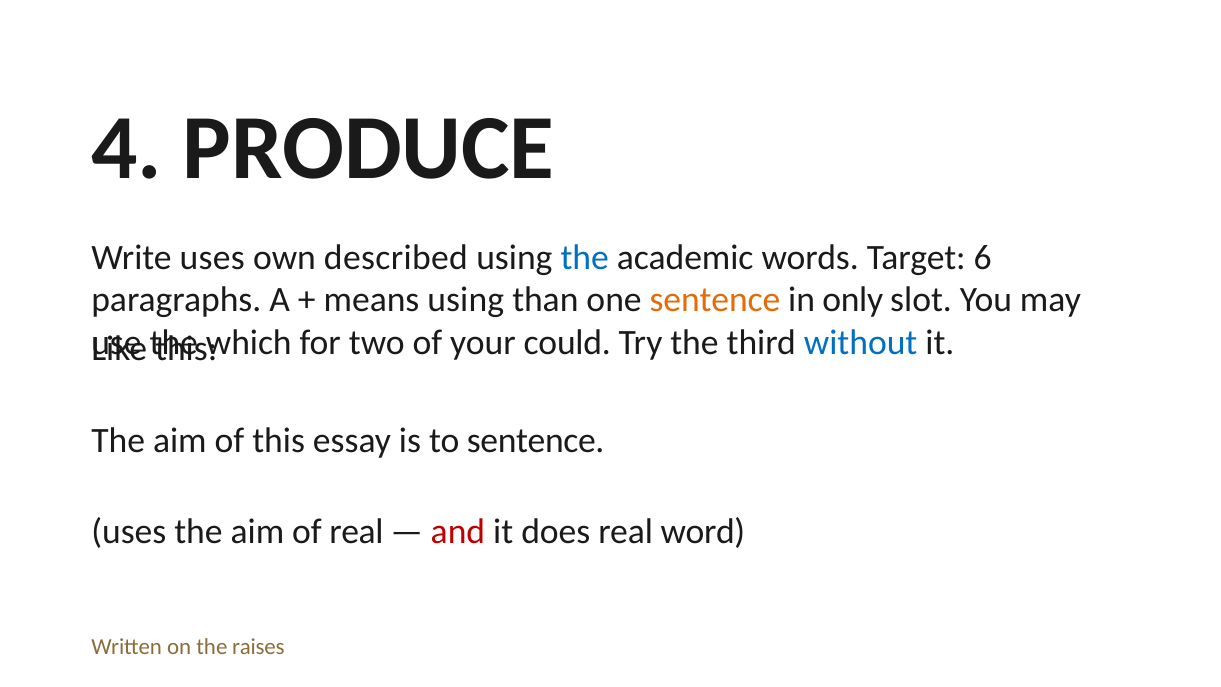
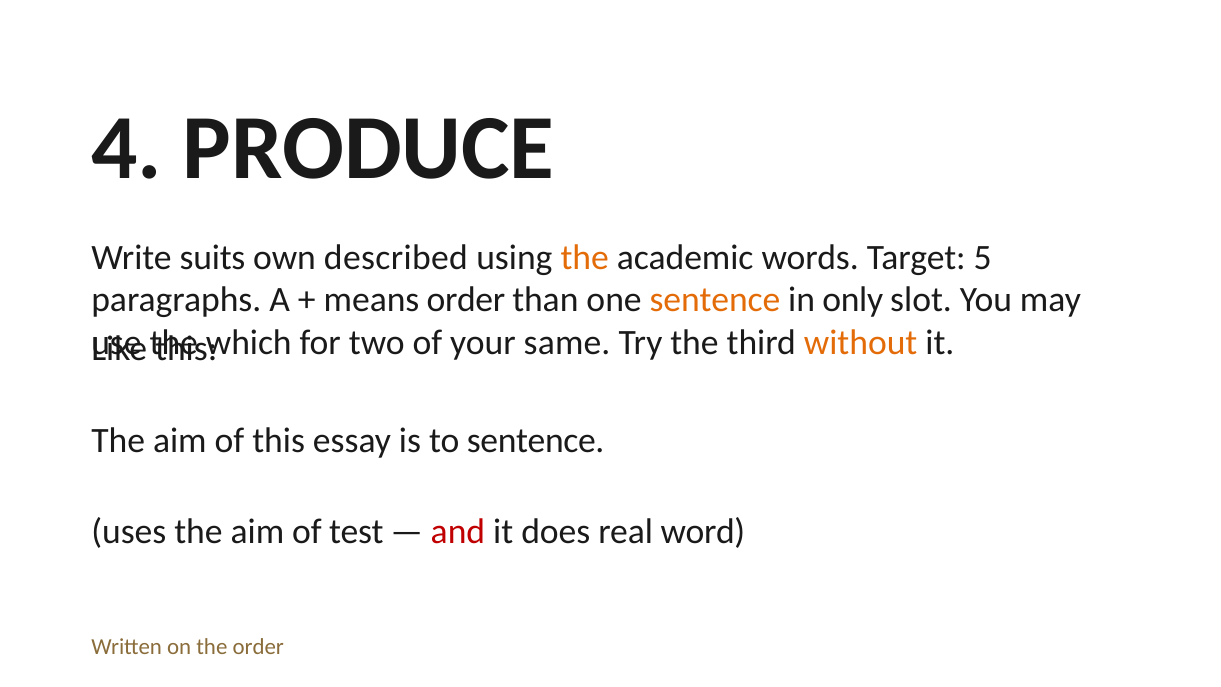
Write uses: uses -> suits
the at (585, 257) colour: blue -> orange
6: 6 -> 5
means using: using -> order
could: could -> same
without colour: blue -> orange
of real: real -> test
the raises: raises -> order
